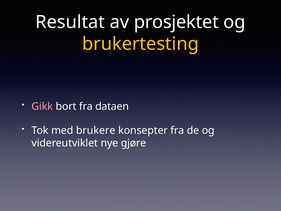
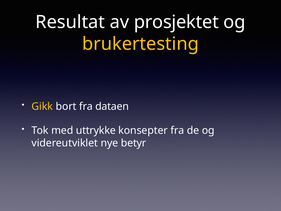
Gikk colour: pink -> yellow
brukere: brukere -> uttrykke
gjøre: gjøre -> betyr
